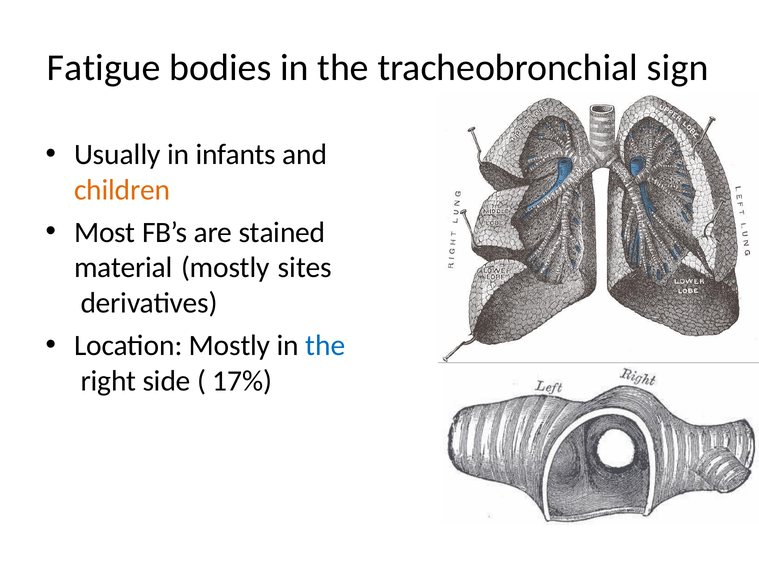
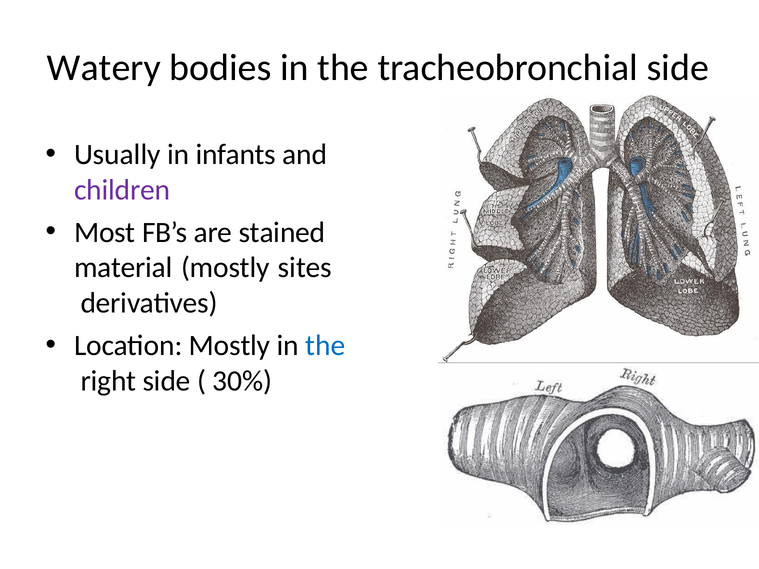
Fatigue: Fatigue -> Watery
tracheobronchial sign: sign -> side
children colour: orange -> purple
17%: 17% -> 30%
